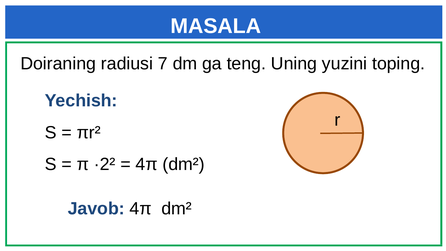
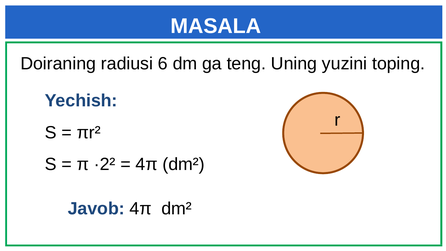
7: 7 -> 6
